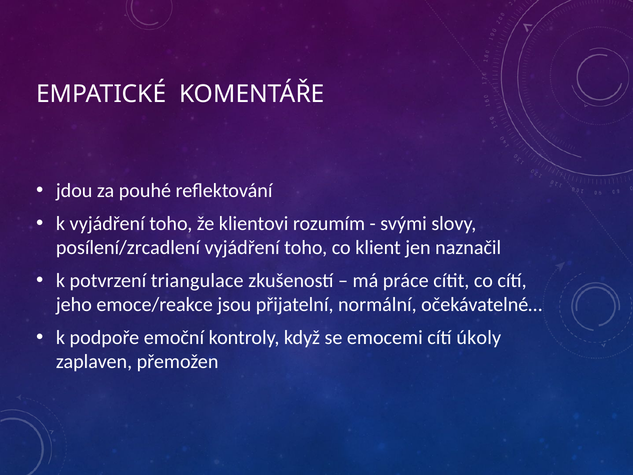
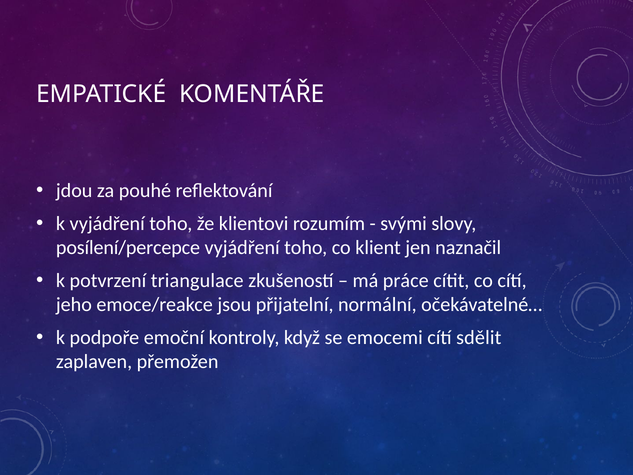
posílení/zrcadlení: posílení/zrcadlení -> posílení/percepce
úkoly: úkoly -> sdělit
